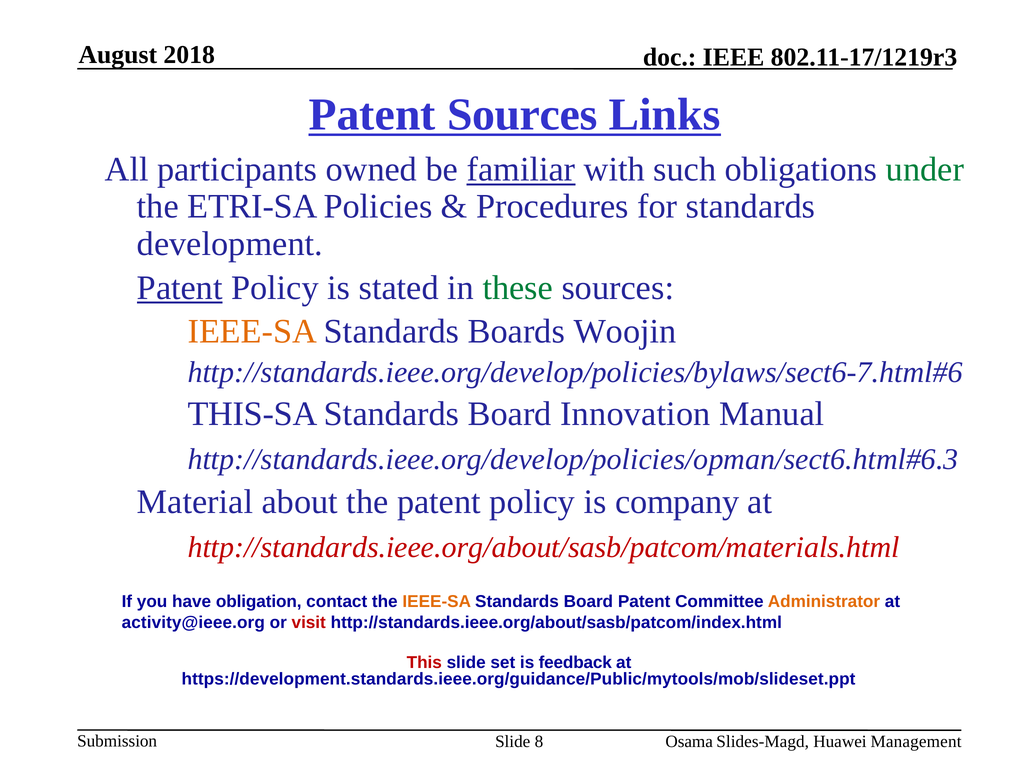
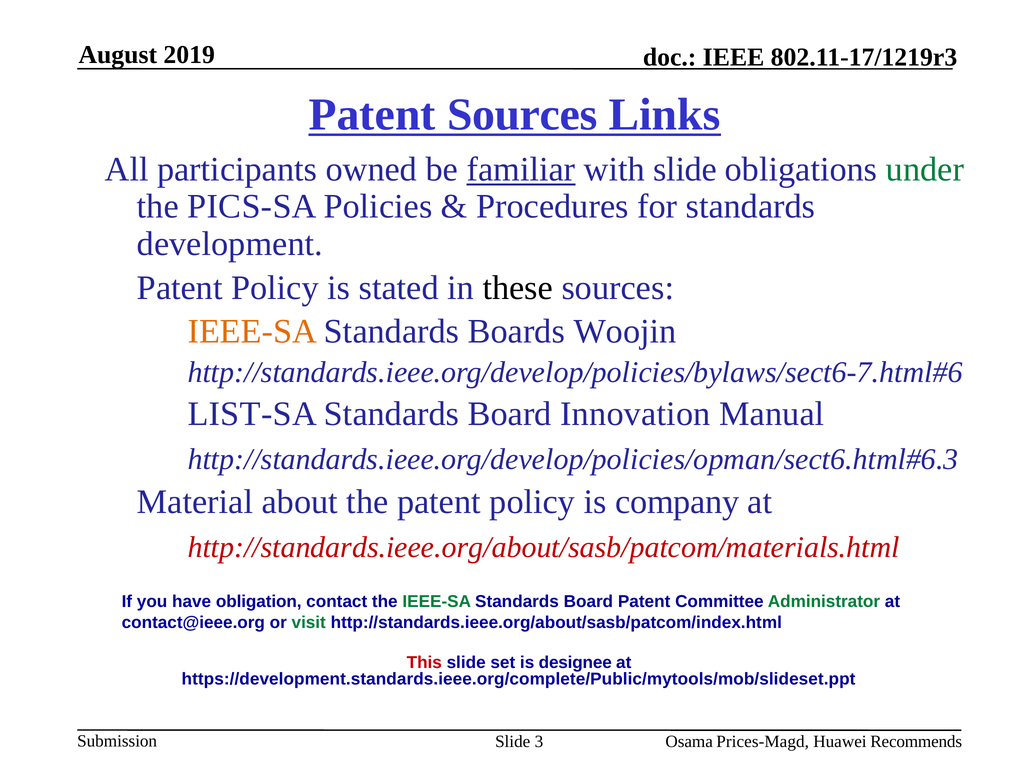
2018: 2018 -> 2019
with such: such -> slide
ETRI-SA: ETRI-SA -> PICS-SA
Patent at (180, 287) underline: present -> none
these colour: green -> black
THIS-SA: THIS-SA -> LIST-SA
IEEE-SA at (437, 601) colour: orange -> green
Administrator colour: orange -> green
activity@ieee.org: activity@ieee.org -> contact@ieee.org
visit colour: red -> green
feedback: feedback -> designee
https://development.standards.ieee.org/guidance/Public/mytools/mob/slideset.ppt: https://development.standards.ieee.org/guidance/Public/mytools/mob/slideset.ppt -> https://development.standards.ieee.org/complete/Public/mytools/mob/slideset.ppt
8: 8 -> 3
Slides-Magd: Slides-Magd -> Prices-Magd
Management: Management -> Recommends
